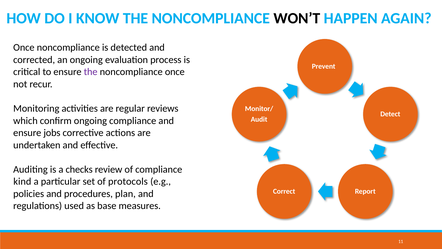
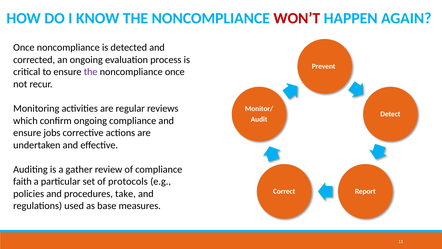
WON’T colour: black -> red
checks: checks -> gather
kind: kind -> faith
plan: plan -> take
